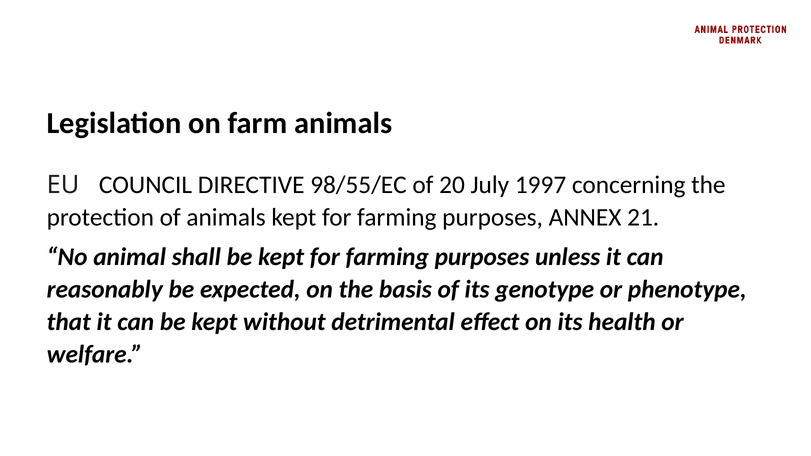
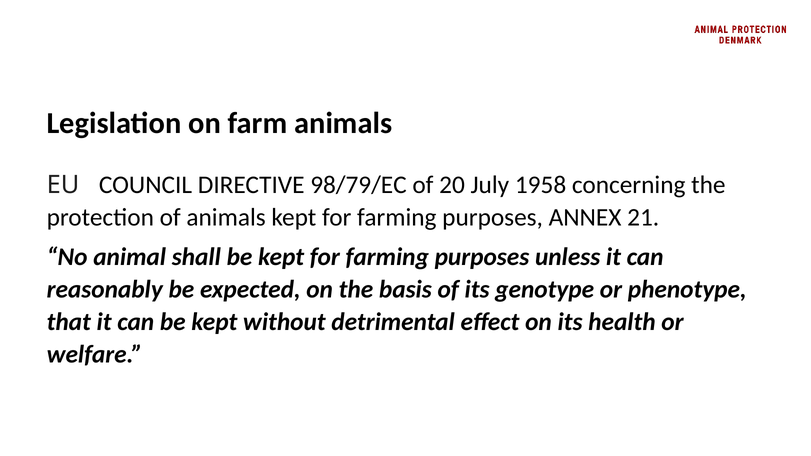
98/55/EC: 98/55/EC -> 98/79/EC
1997: 1997 -> 1958
